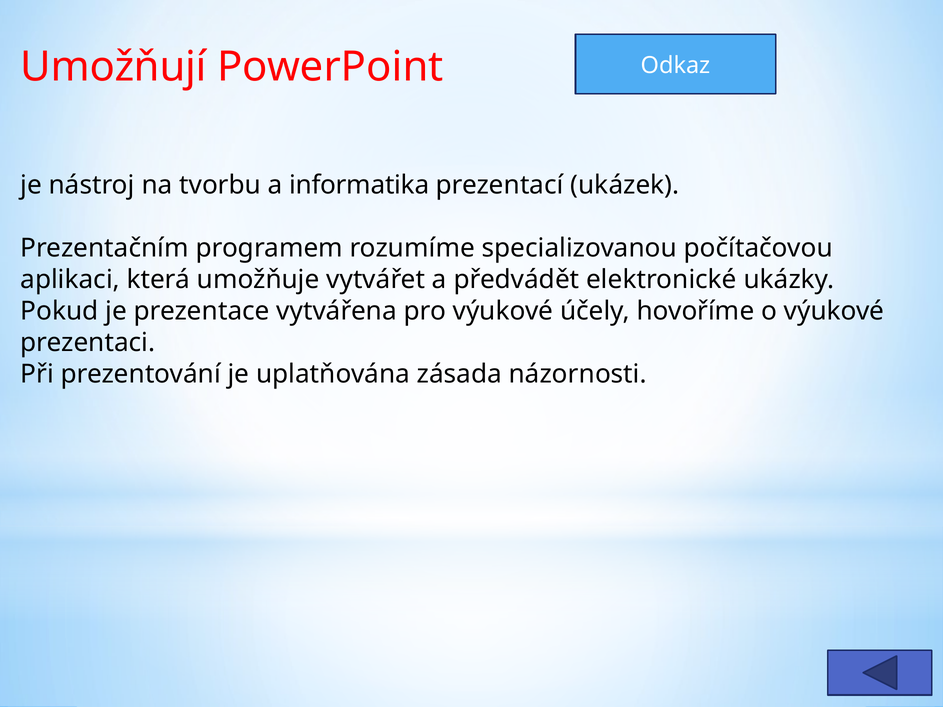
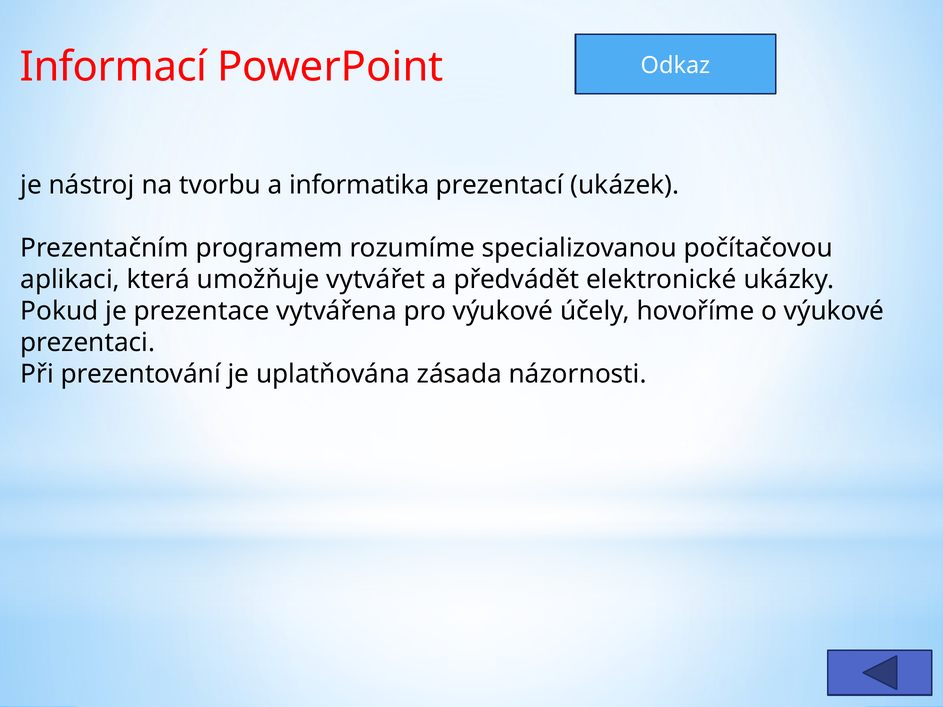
Umožňují: Umožňují -> Informací
